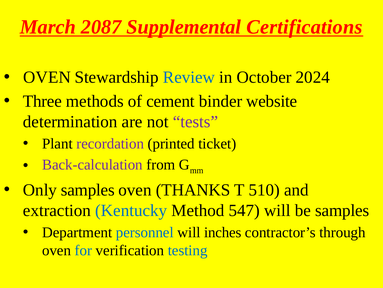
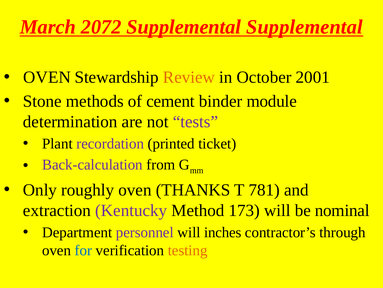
2087: 2087 -> 2072
Supplemental Certifications: Certifications -> Supplemental
Review colour: blue -> orange
2024: 2024 -> 2001
Three: Three -> Stone
website: website -> module
Only samples: samples -> roughly
510: 510 -> 781
Kentucky colour: blue -> purple
547: 547 -> 173
be samples: samples -> nominal
personnel colour: blue -> purple
testing colour: blue -> orange
